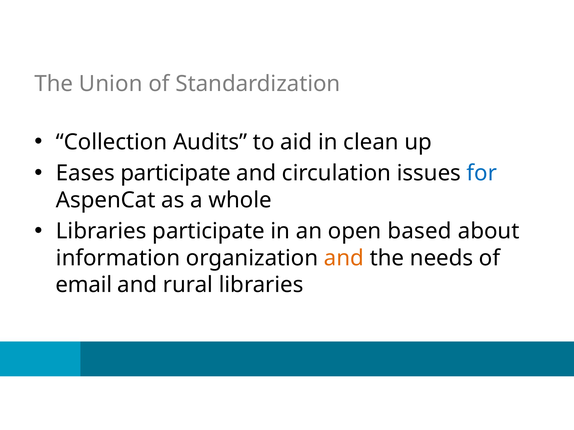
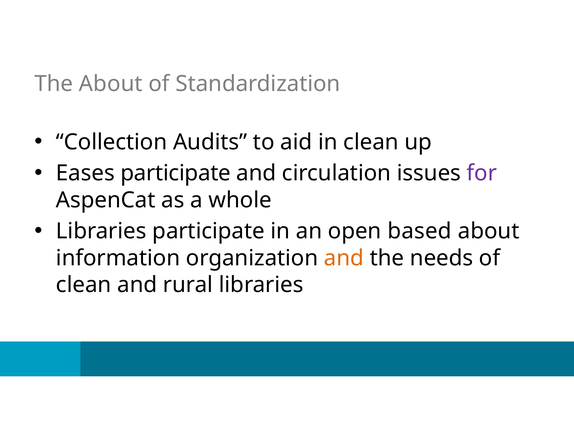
The Union: Union -> About
for colour: blue -> purple
email at (84, 285): email -> clean
